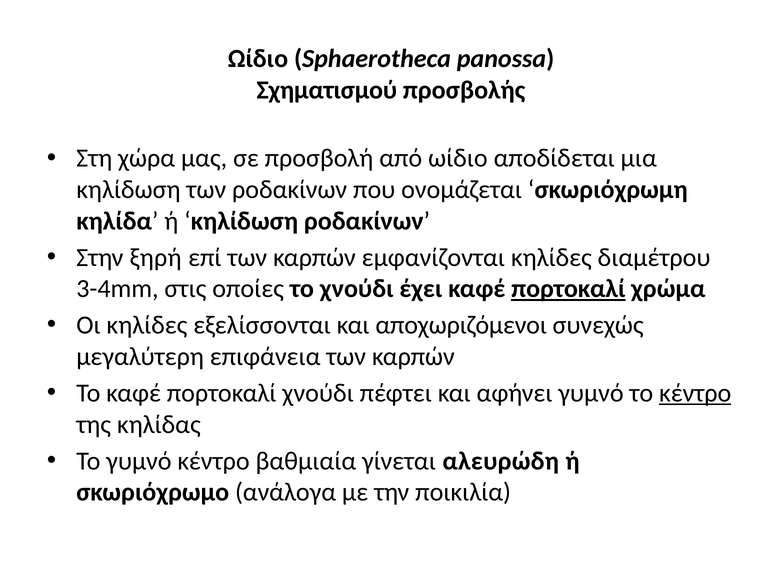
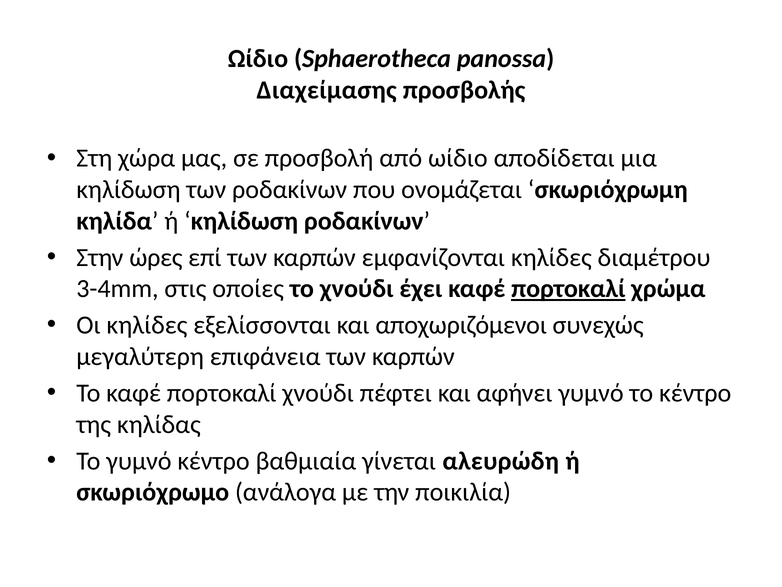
Σχηματισμού: Σχηματισμού -> Διαχείμασης
ξηρή: ξηρή -> ώρες
κέντρο at (695, 393) underline: present -> none
